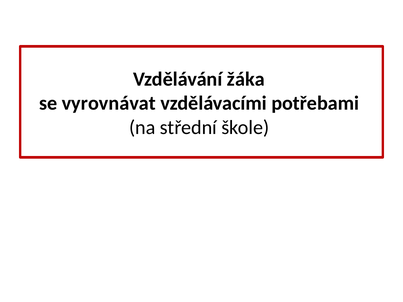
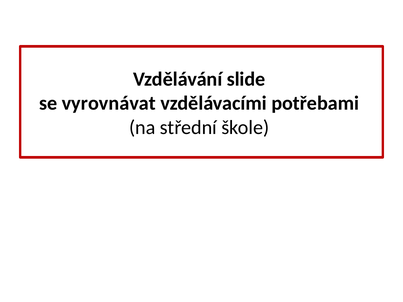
žáka: žáka -> slide
